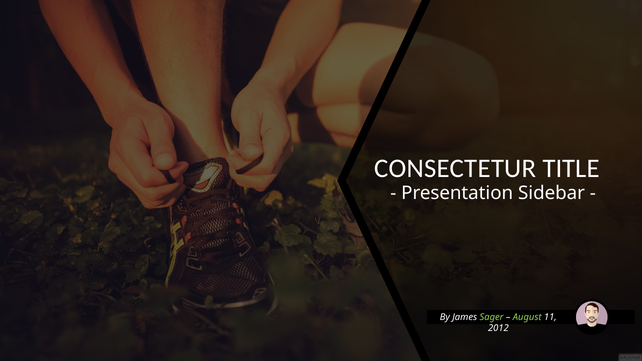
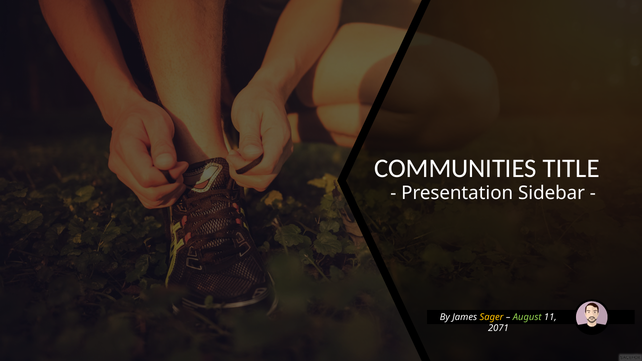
CONSECTETUR: CONSECTETUR -> COMMUNITIES
Sager colour: light green -> yellow
2012: 2012 -> 2071
